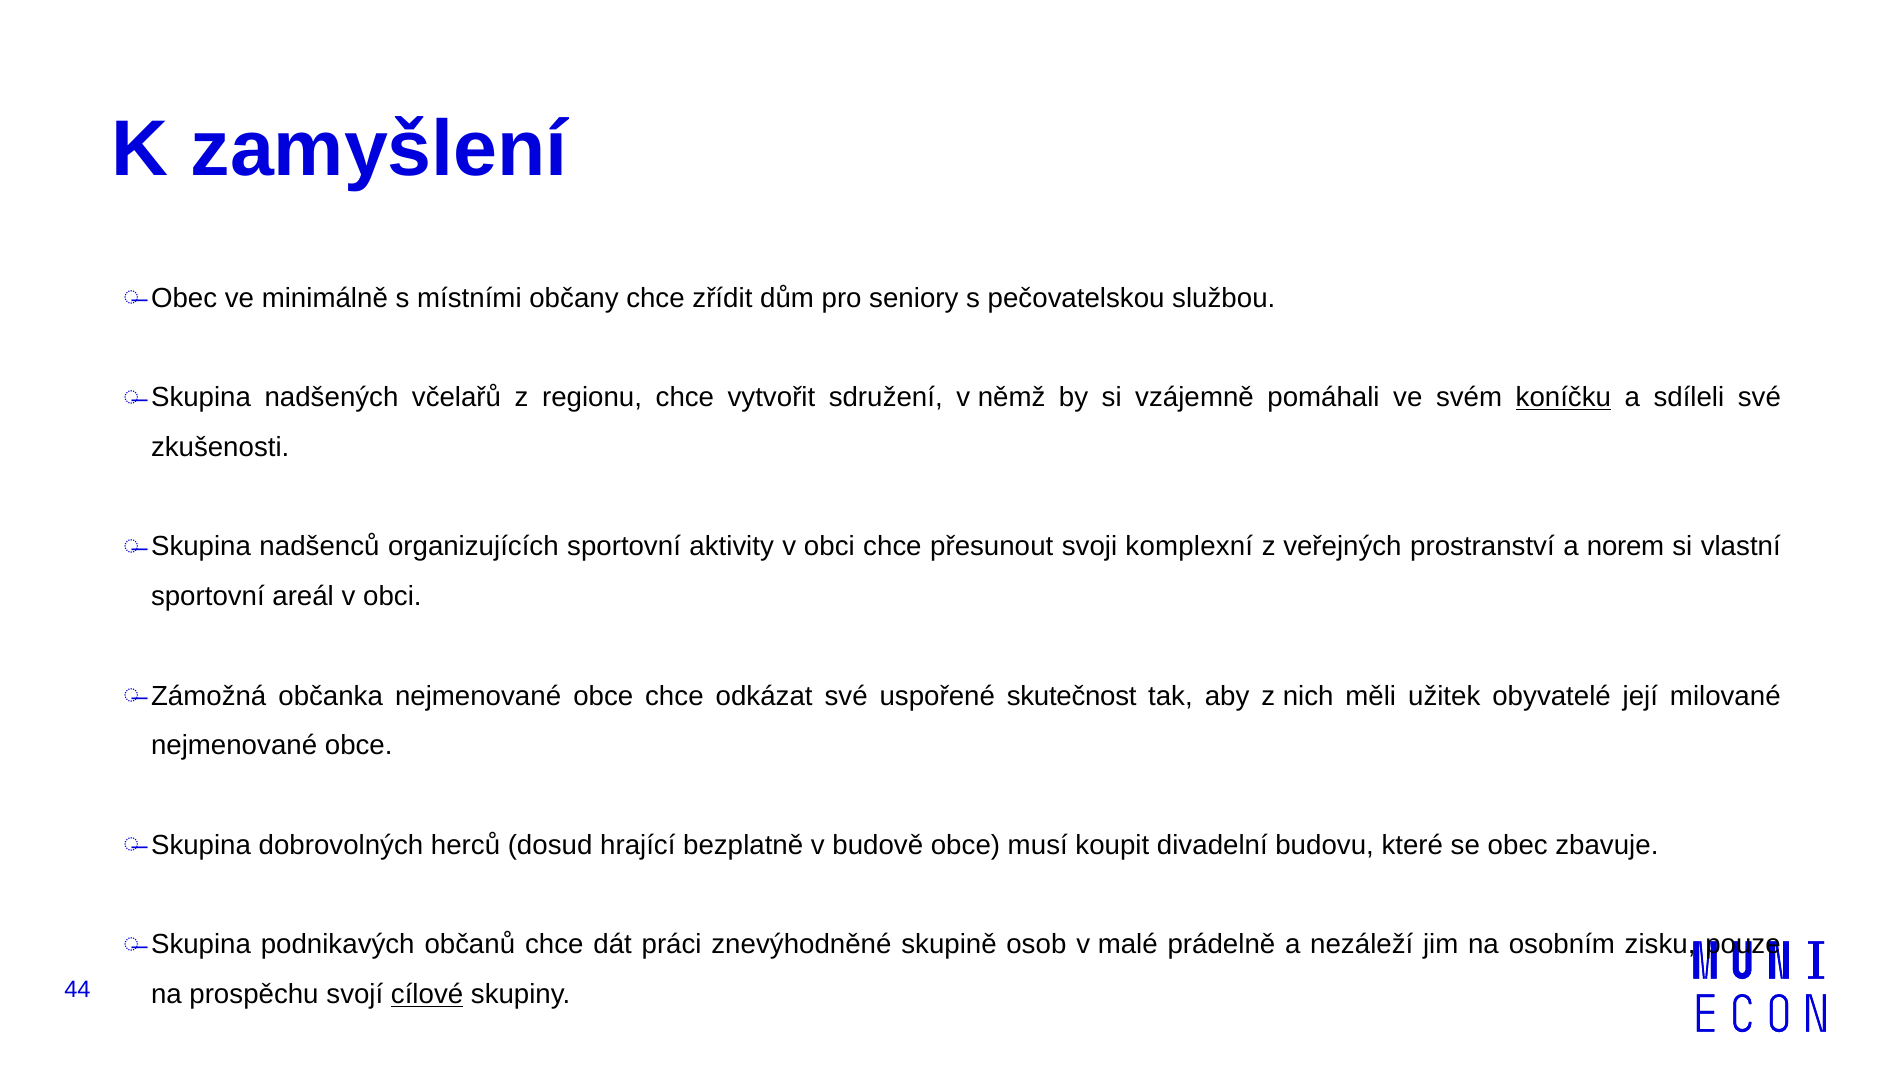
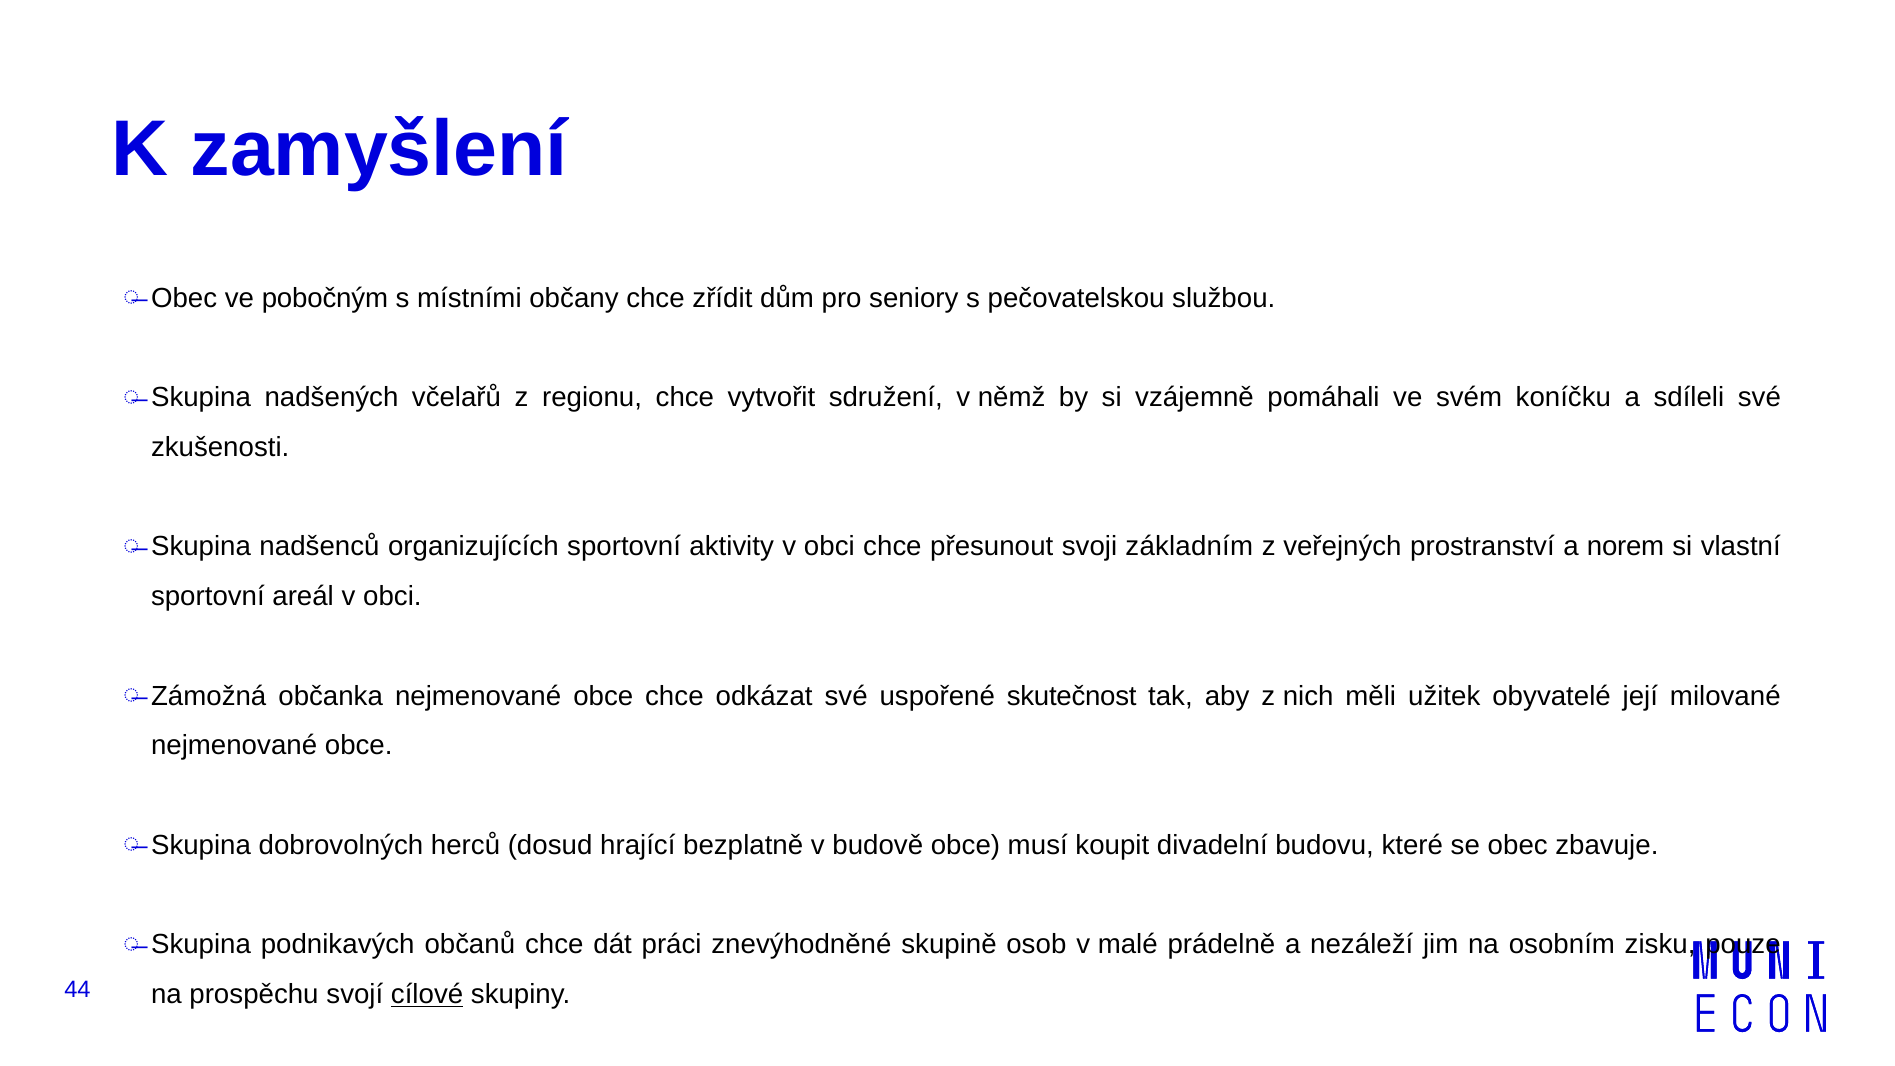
minimálně: minimálně -> pobočným
koníčku underline: present -> none
komplexní: komplexní -> základním
